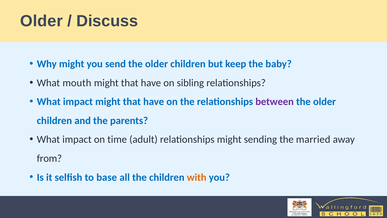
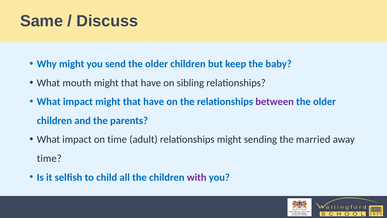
Older at (41, 21): Older -> Same
from at (49, 158): from -> time
base: base -> child
with colour: orange -> purple
